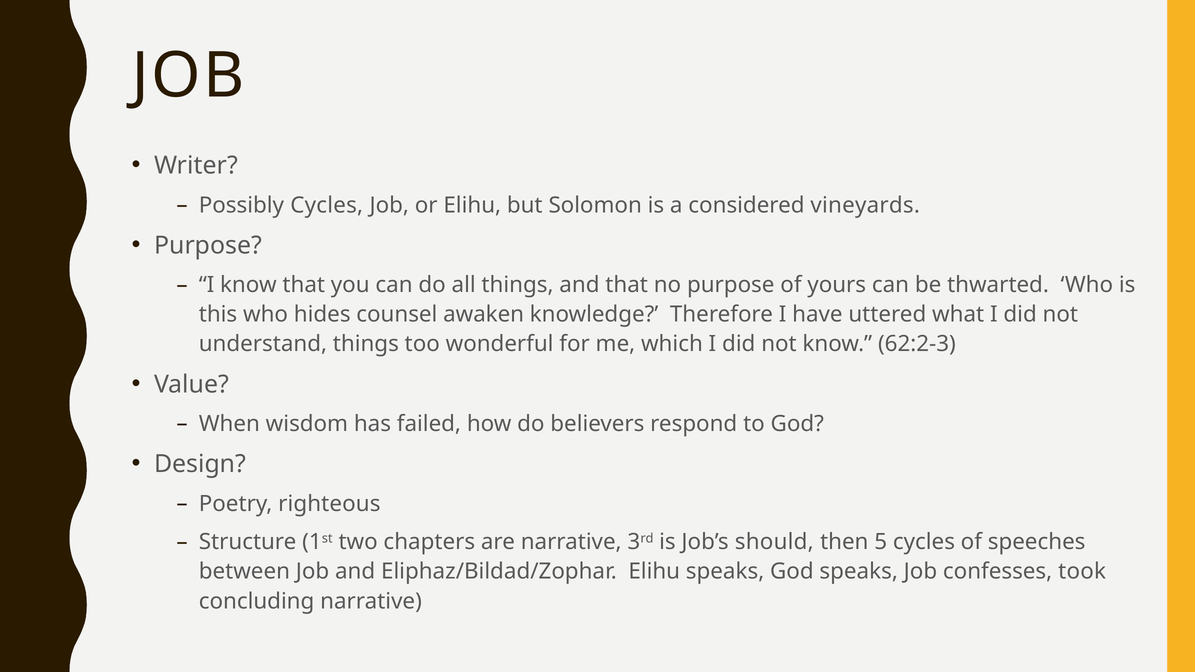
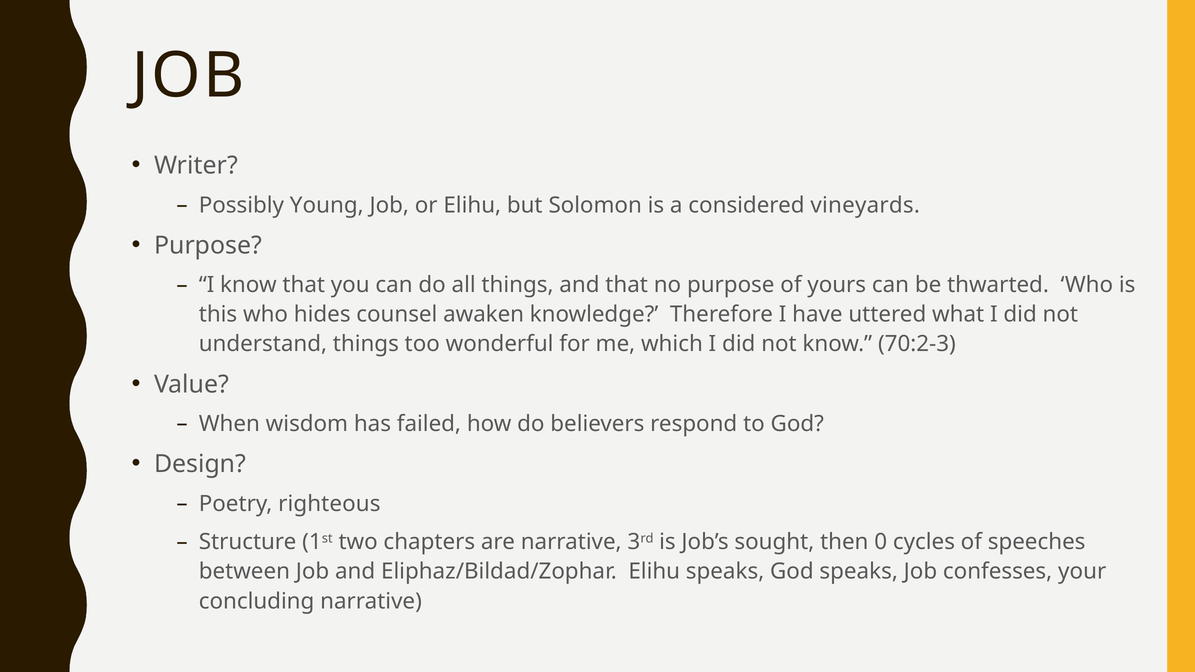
Possibly Cycles: Cycles -> Young
62:2-3: 62:2-3 -> 70:2-3
should: should -> sought
5: 5 -> 0
took: took -> your
